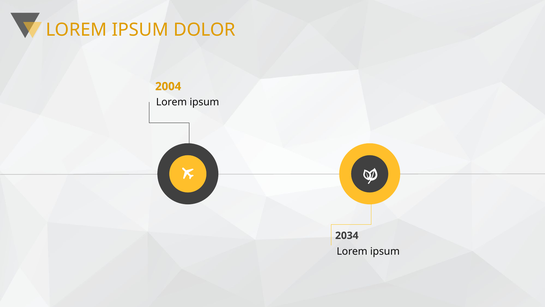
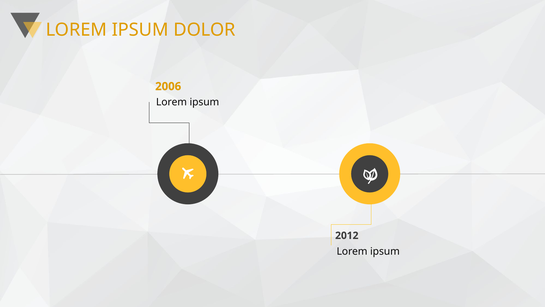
2004: 2004 -> 2006
2034: 2034 -> 2012
